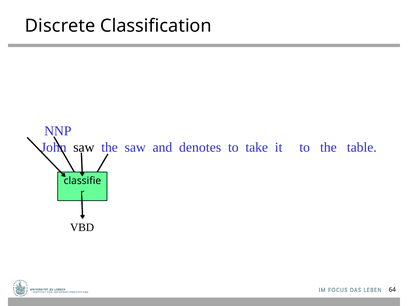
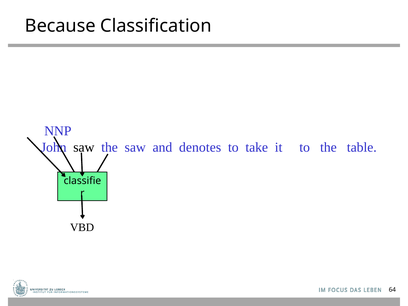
Discrete: Discrete -> Because
